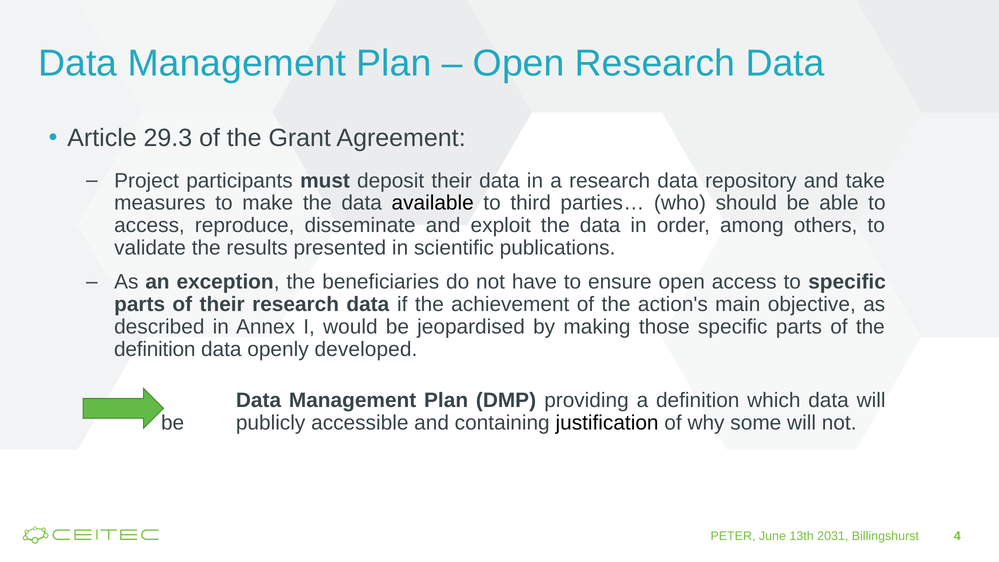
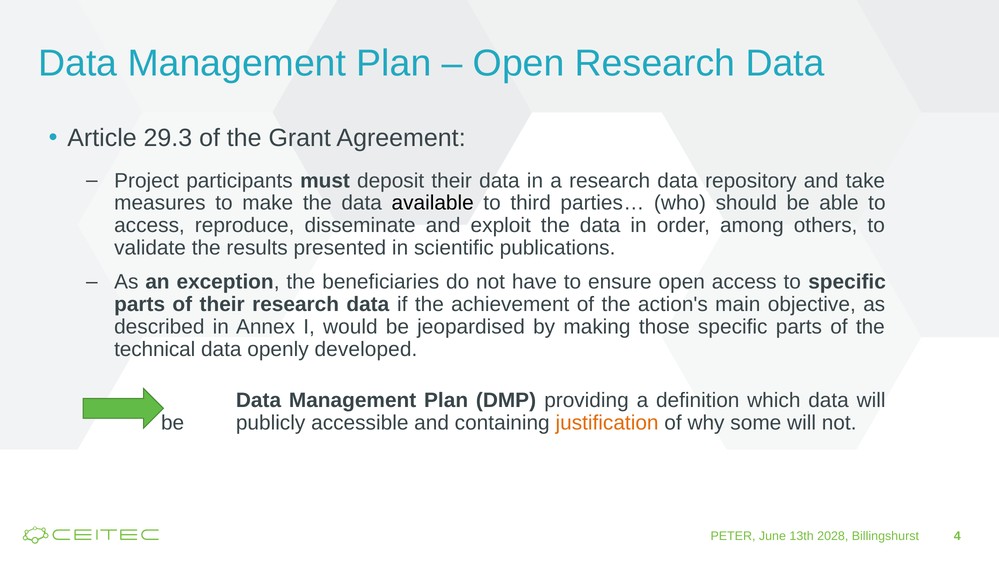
definition at (155, 349): definition -> technical
justification colour: black -> orange
2031: 2031 -> 2028
